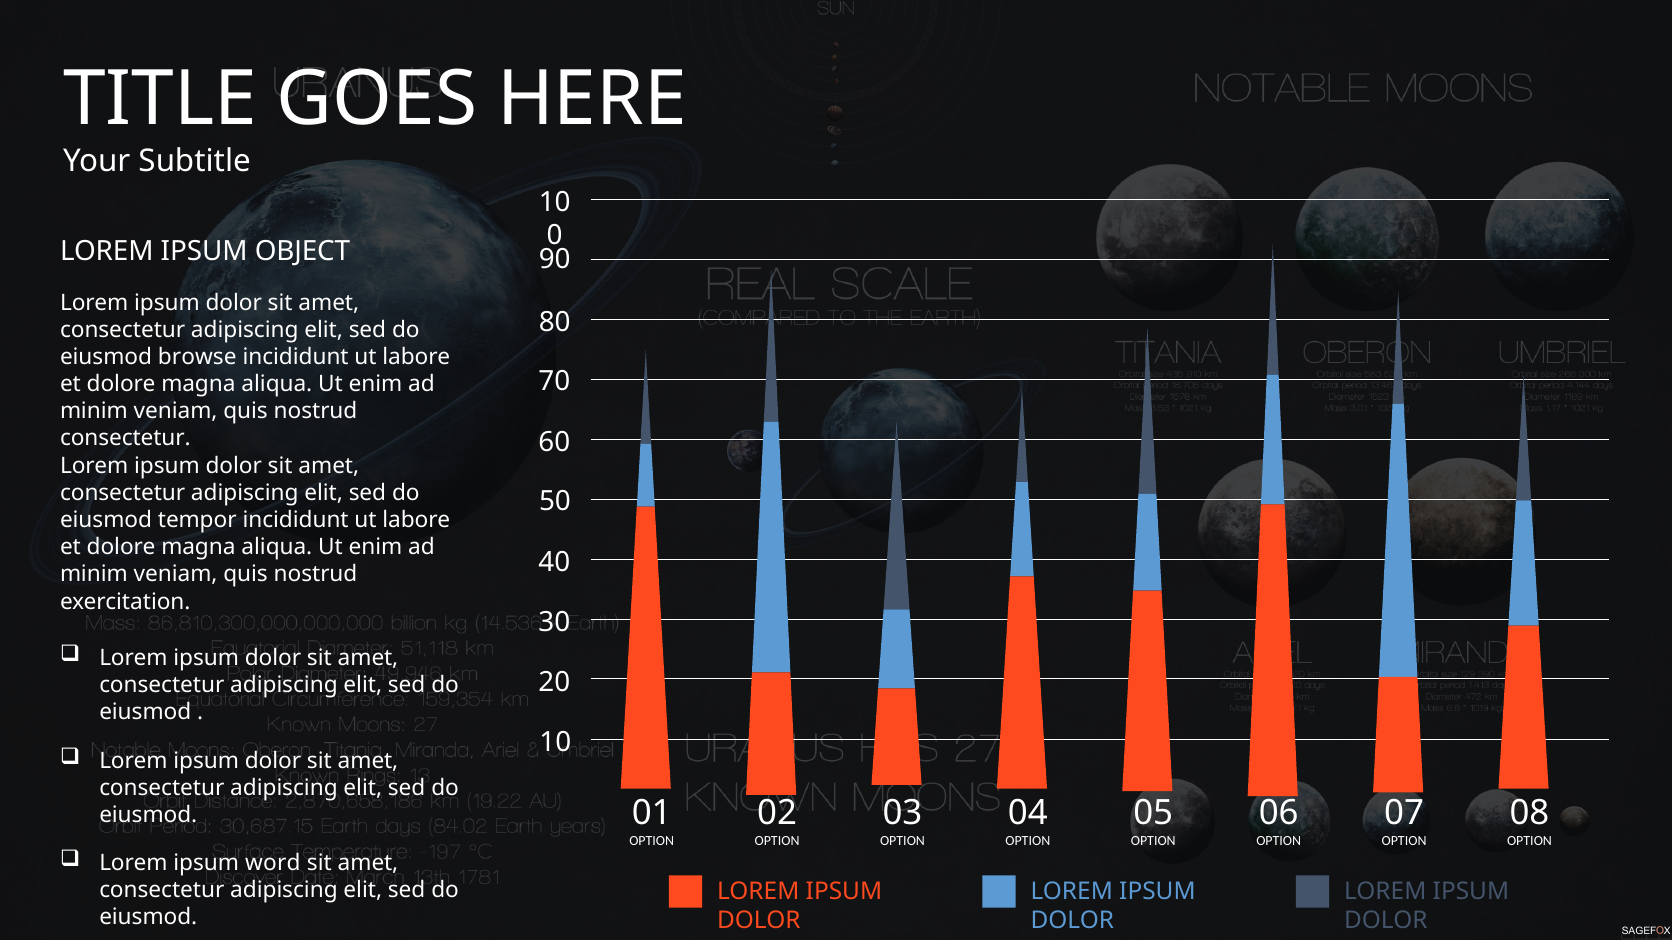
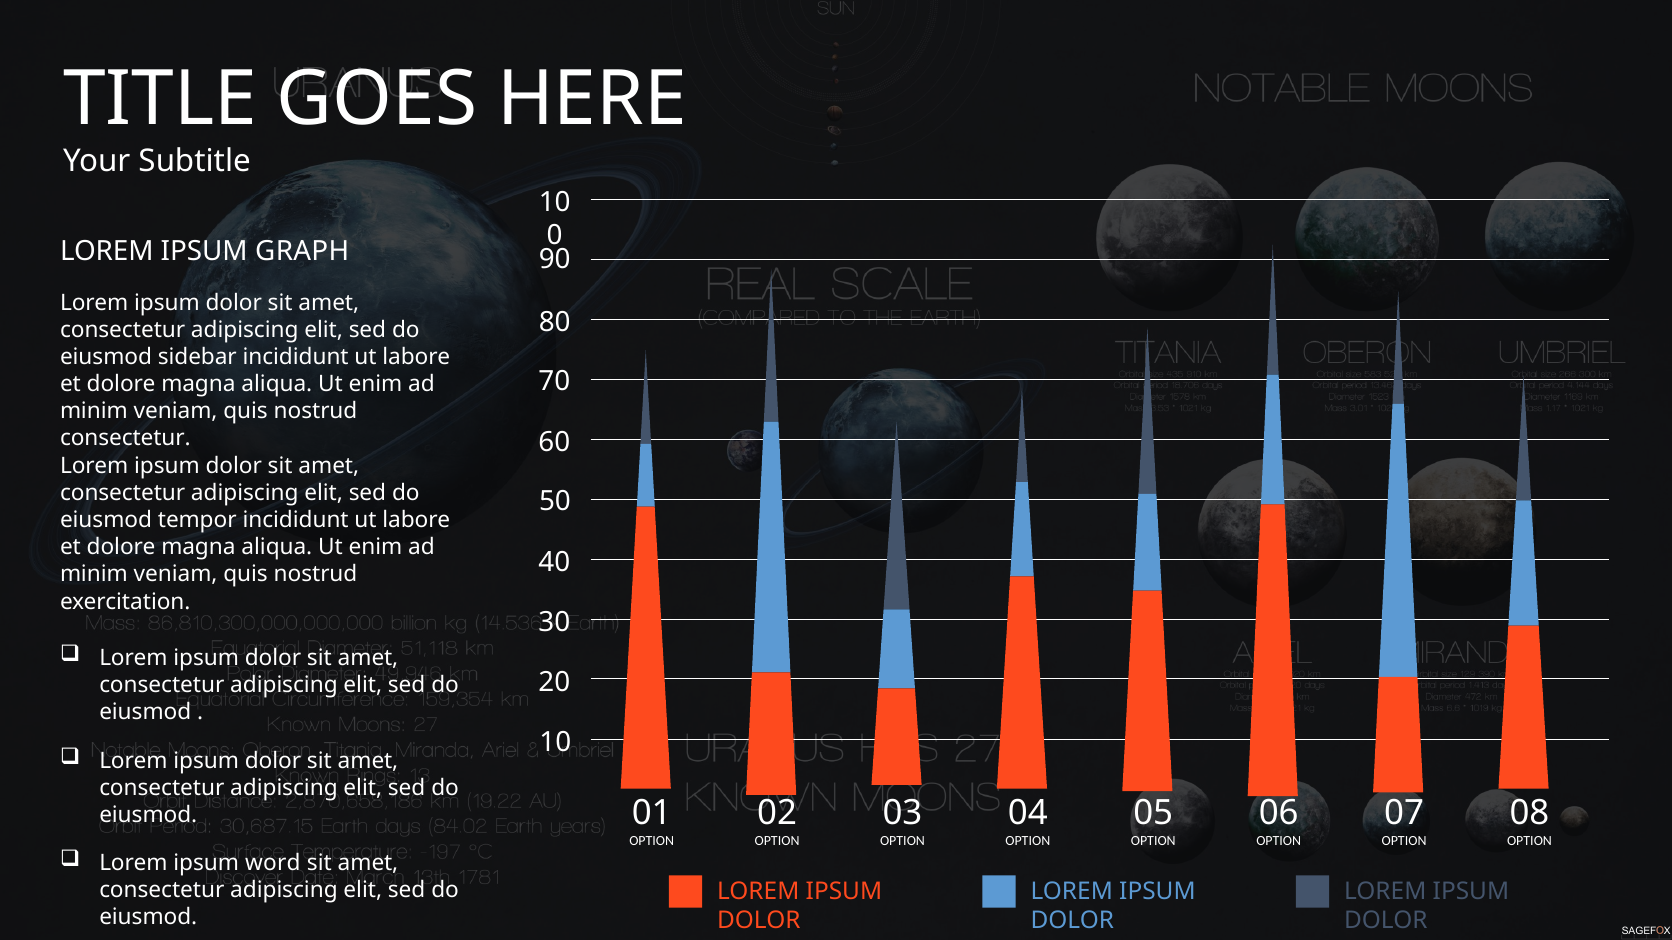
OBJECT: OBJECT -> GRAPH
browse: browse -> sidebar
